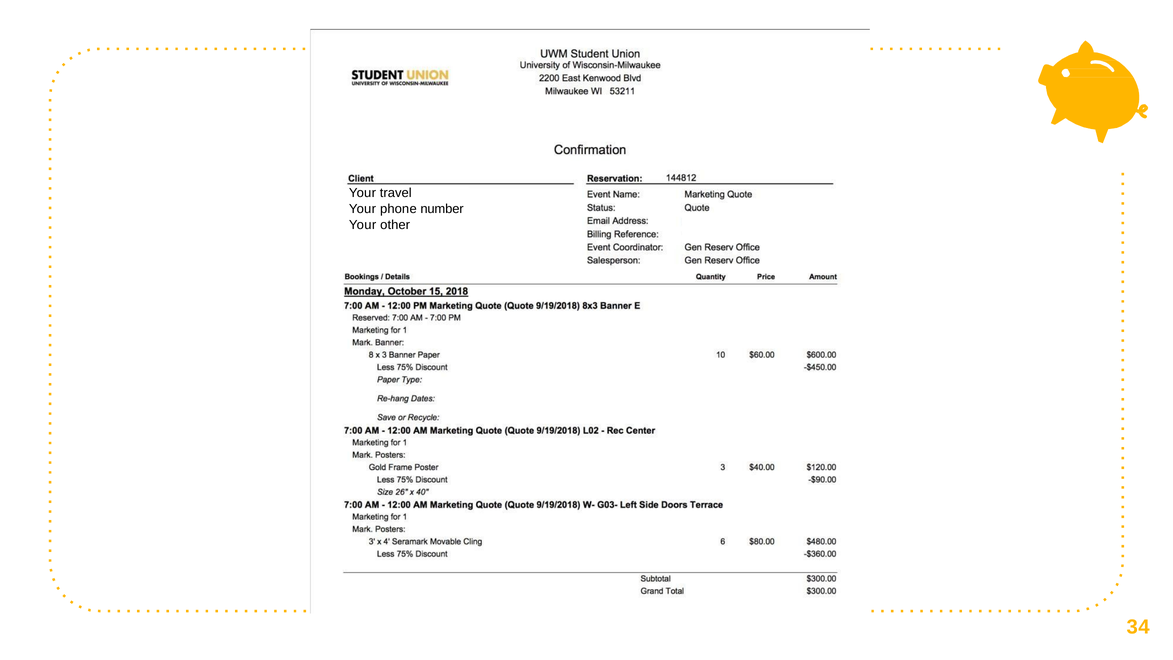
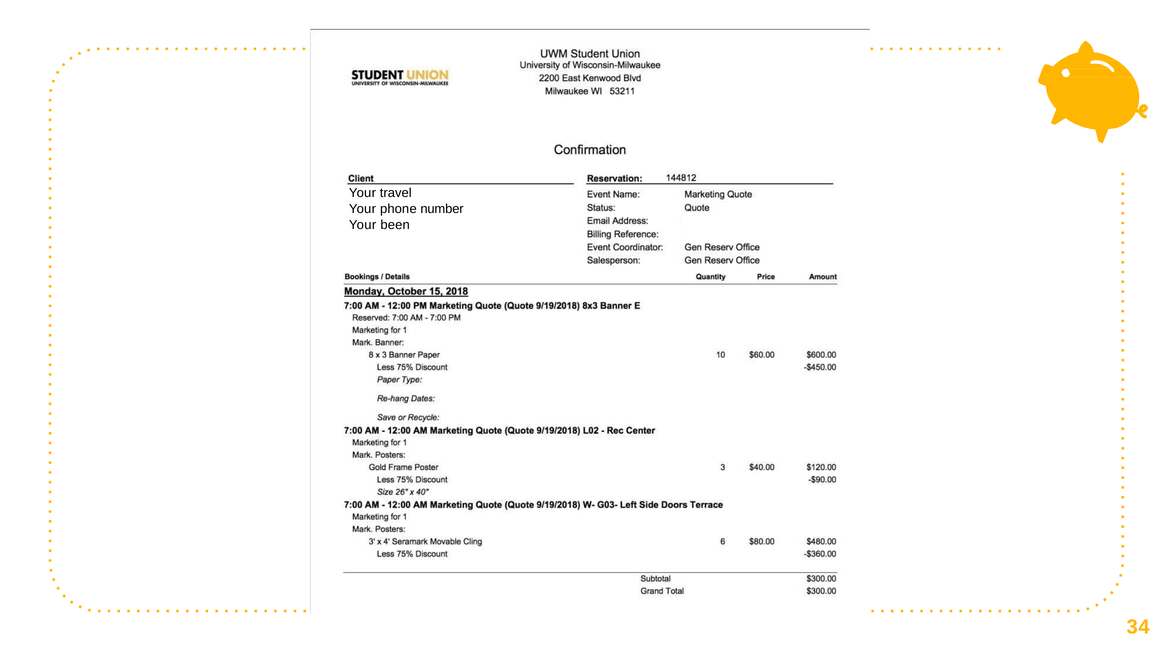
other: other -> been
